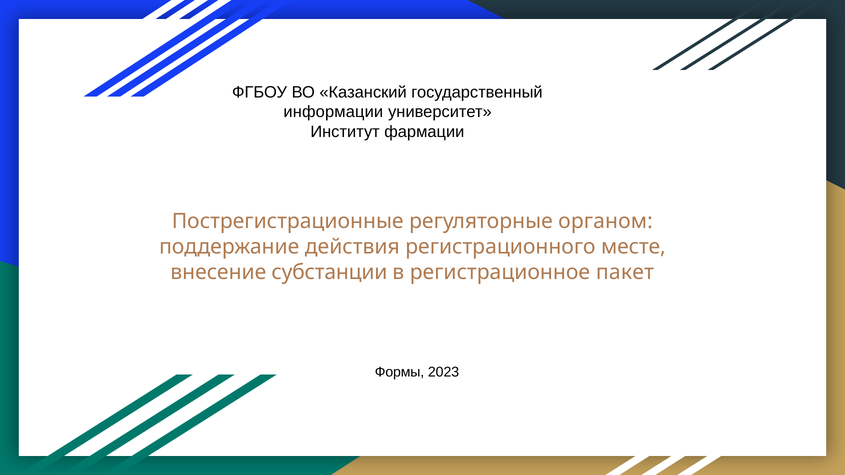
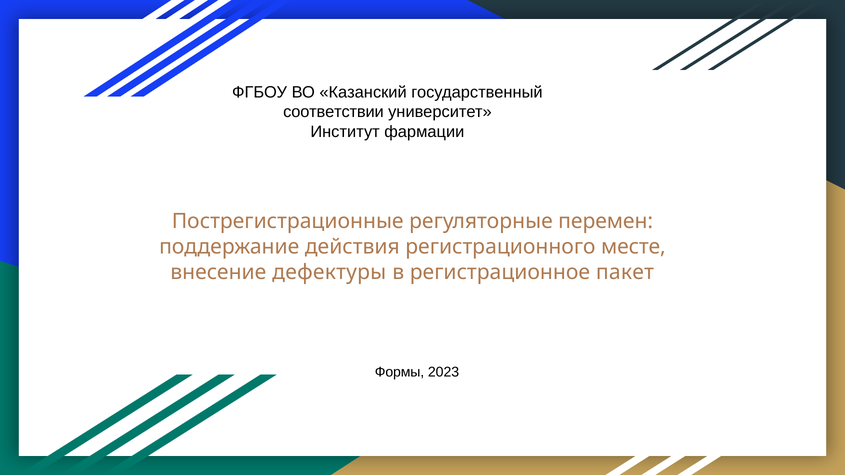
информации: информации -> соответствии
органом: органом -> перемен
субстанции: субстанции -> дефектуры
